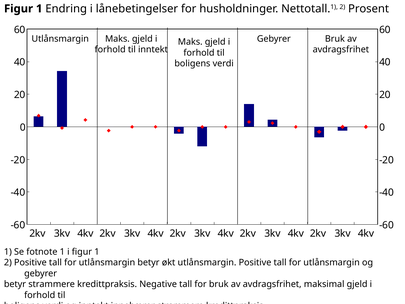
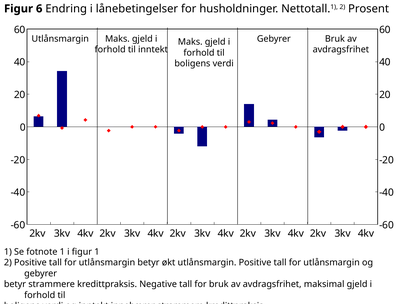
1 at (39, 9): 1 -> 6
